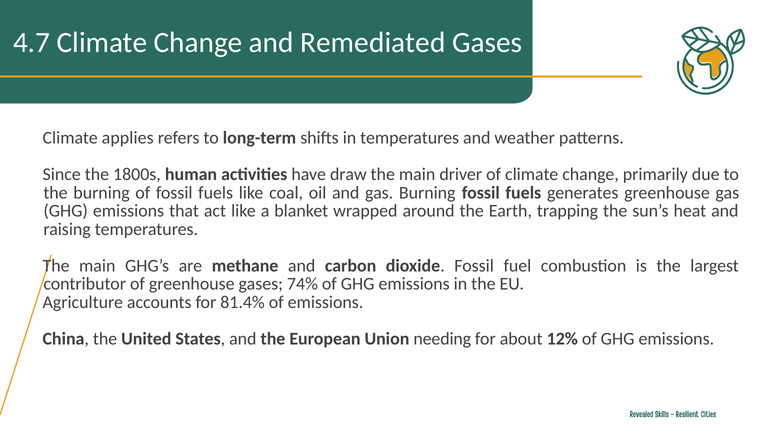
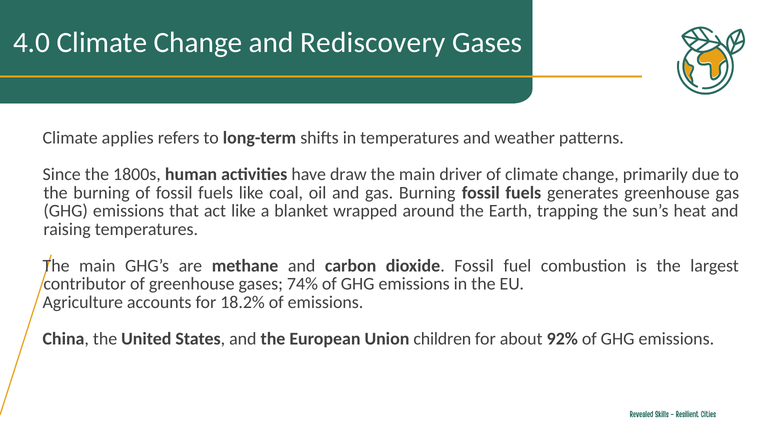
4.7: 4.7 -> 4.0
Remediated: Remediated -> Rediscovery
81.4%: 81.4% -> 18.2%
needing: needing -> children
12%: 12% -> 92%
